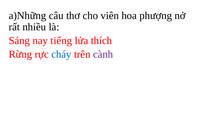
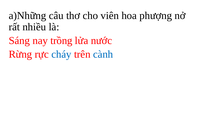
tiếng: tiếng -> trồng
thích: thích -> nước
cành colour: purple -> blue
